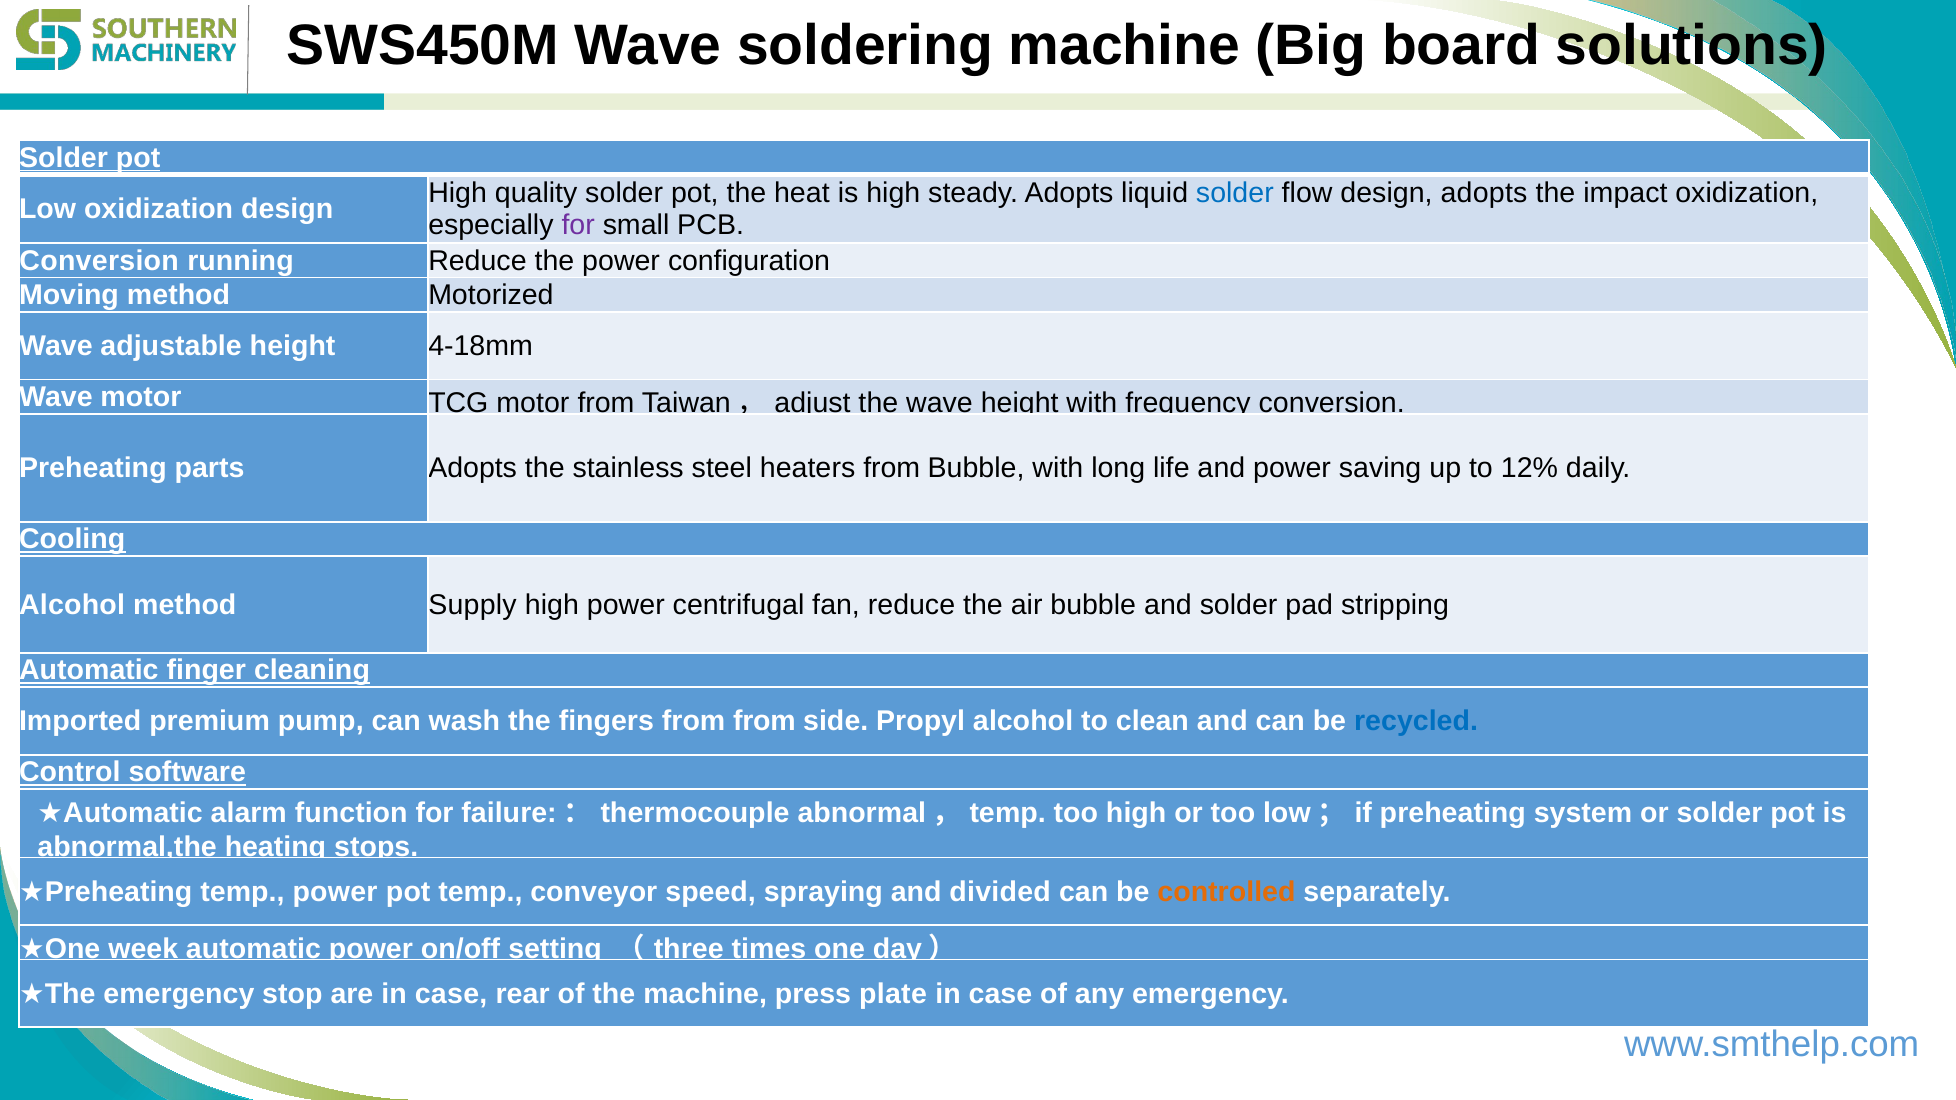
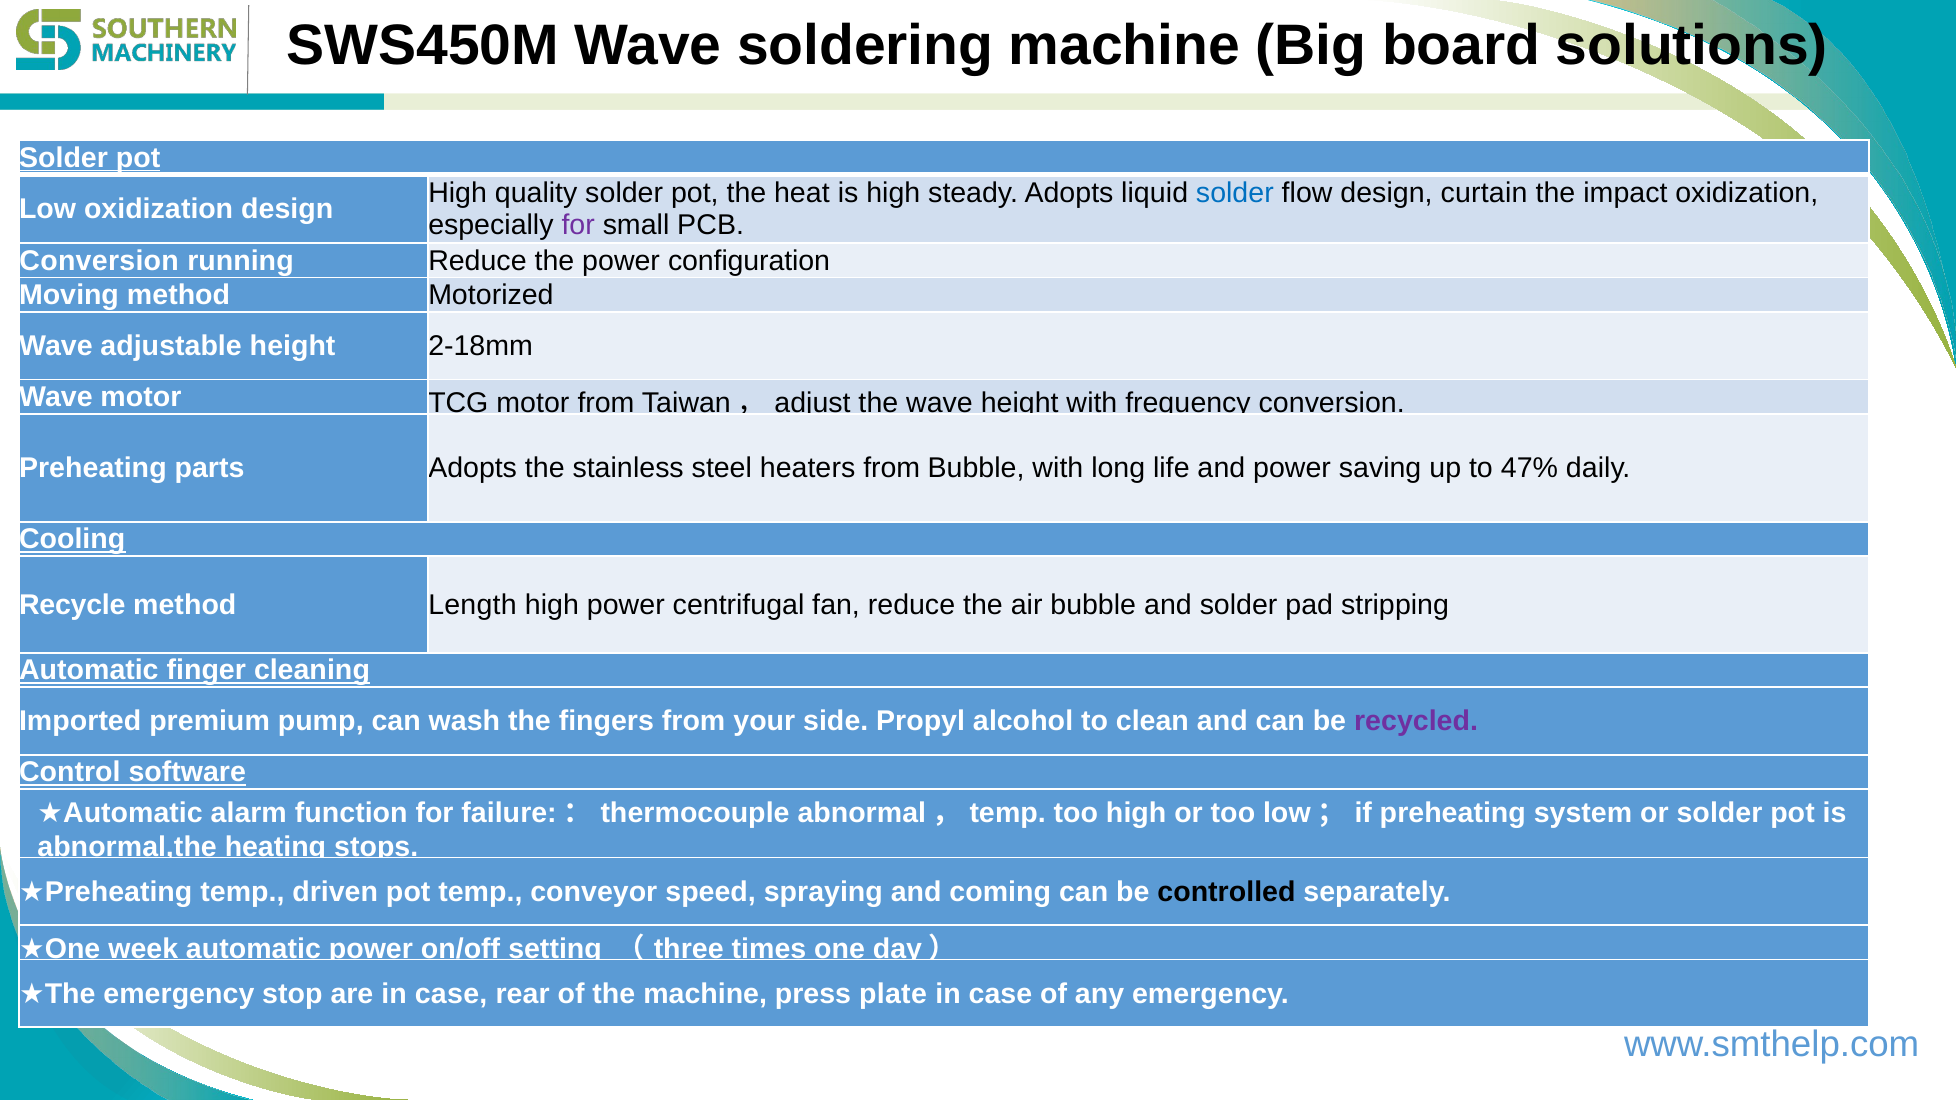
design adopts: adopts -> curtain
4-18mm: 4-18mm -> 2-18mm
12%: 12% -> 47%
Alcohol at (72, 605): Alcohol -> Recycle
Supply: Supply -> Length
from from: from -> your
recycled colour: blue -> purple
temp power: power -> driven
divided: divided -> coming
controlled colour: orange -> black
